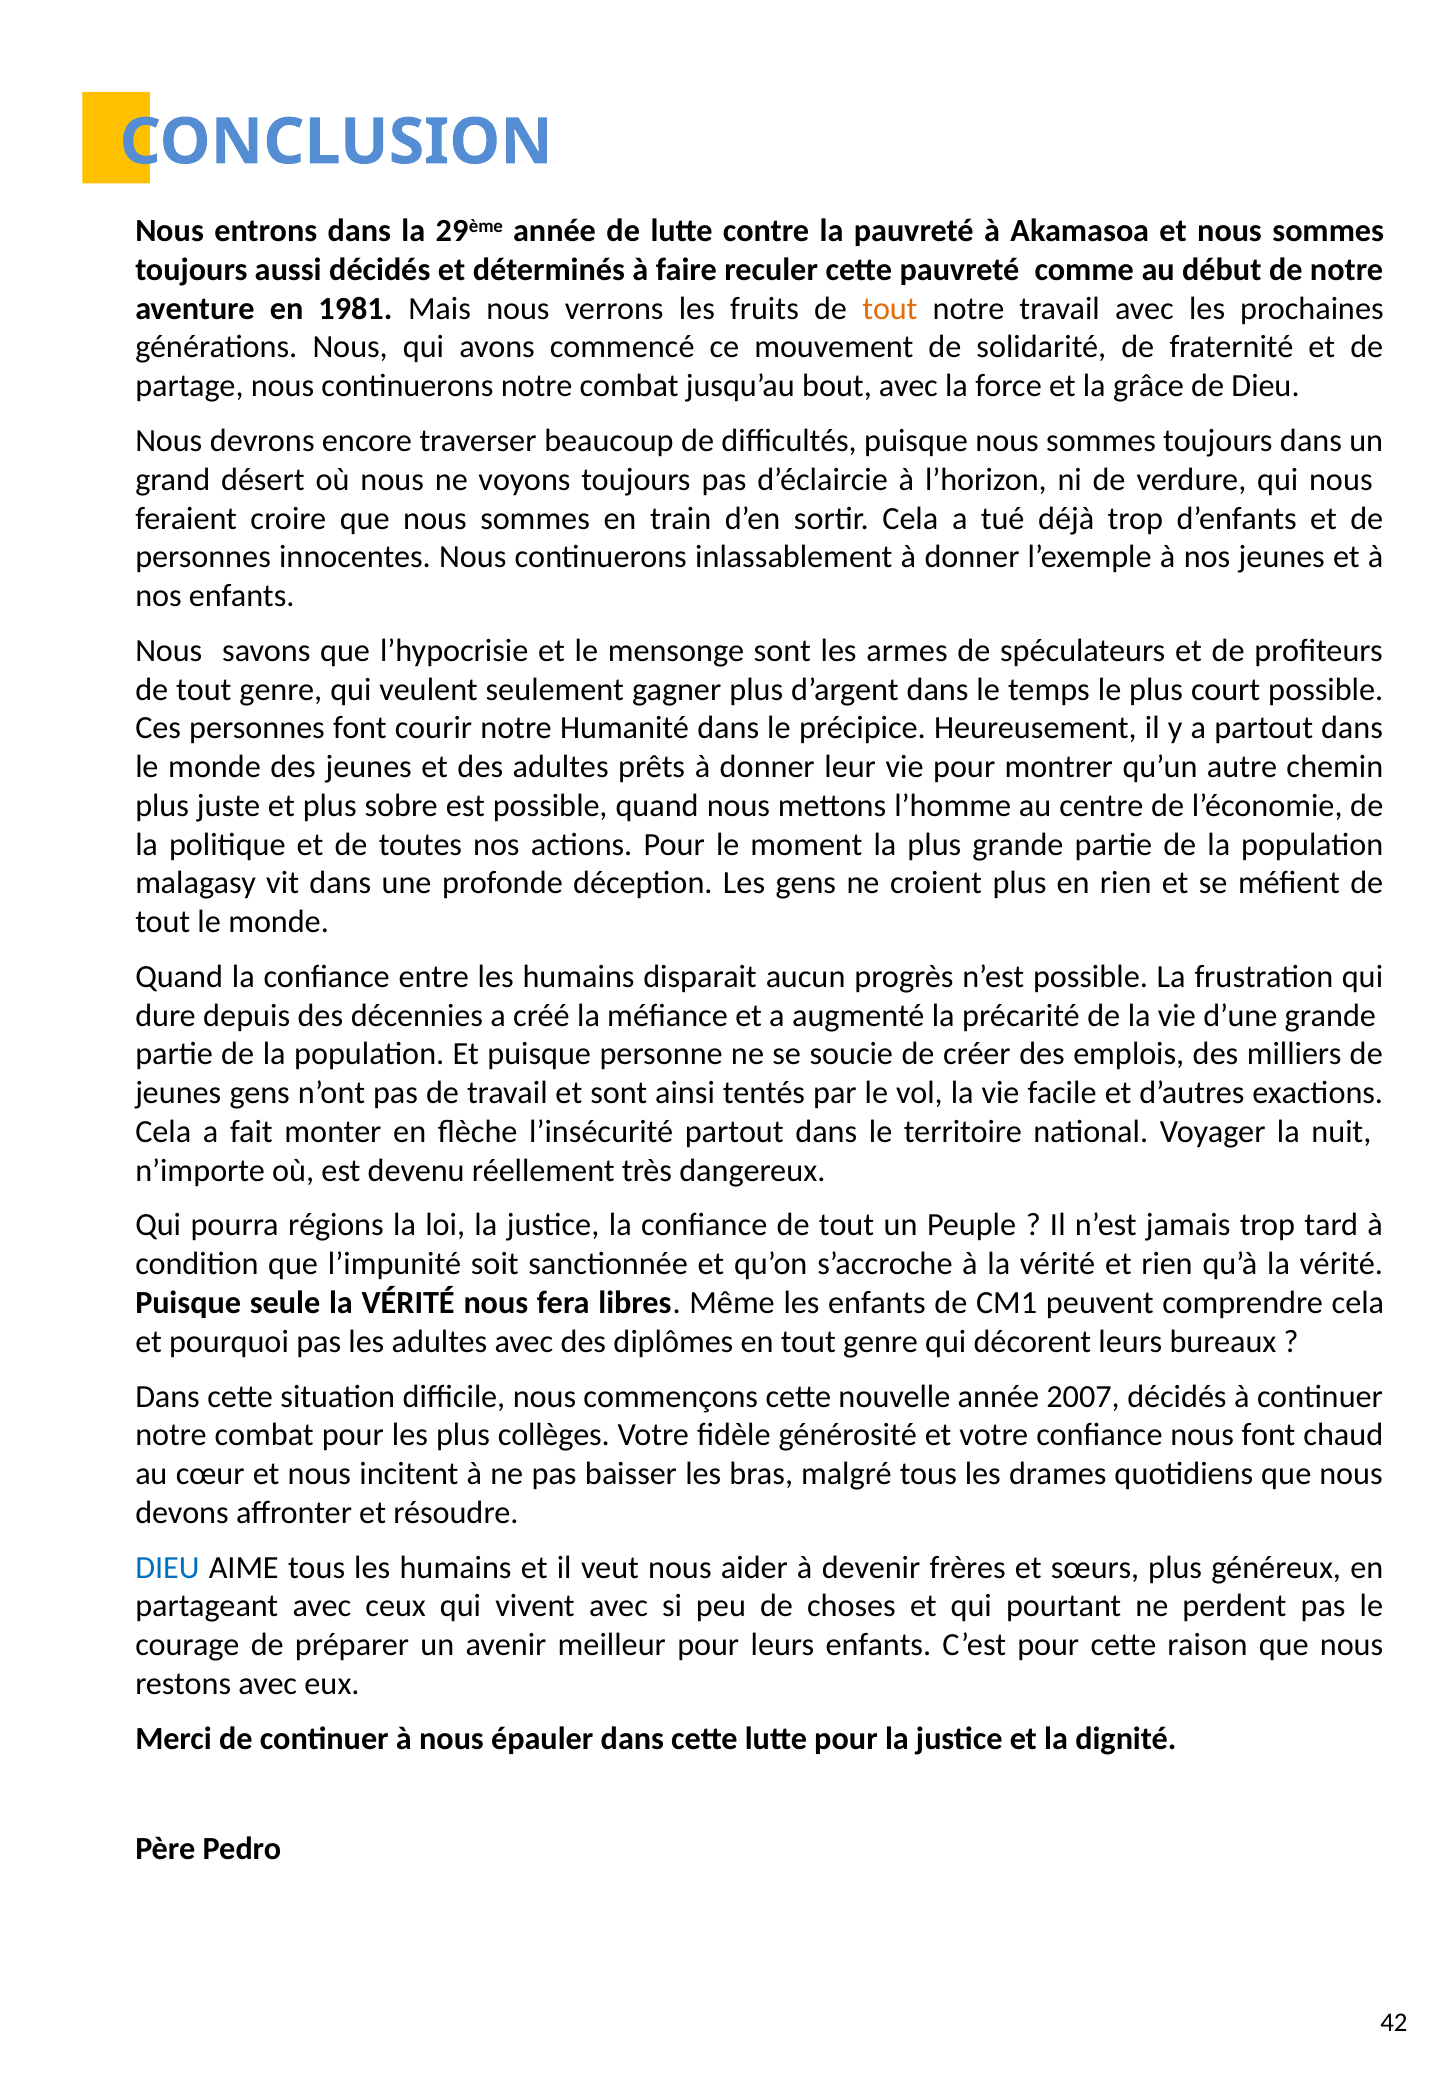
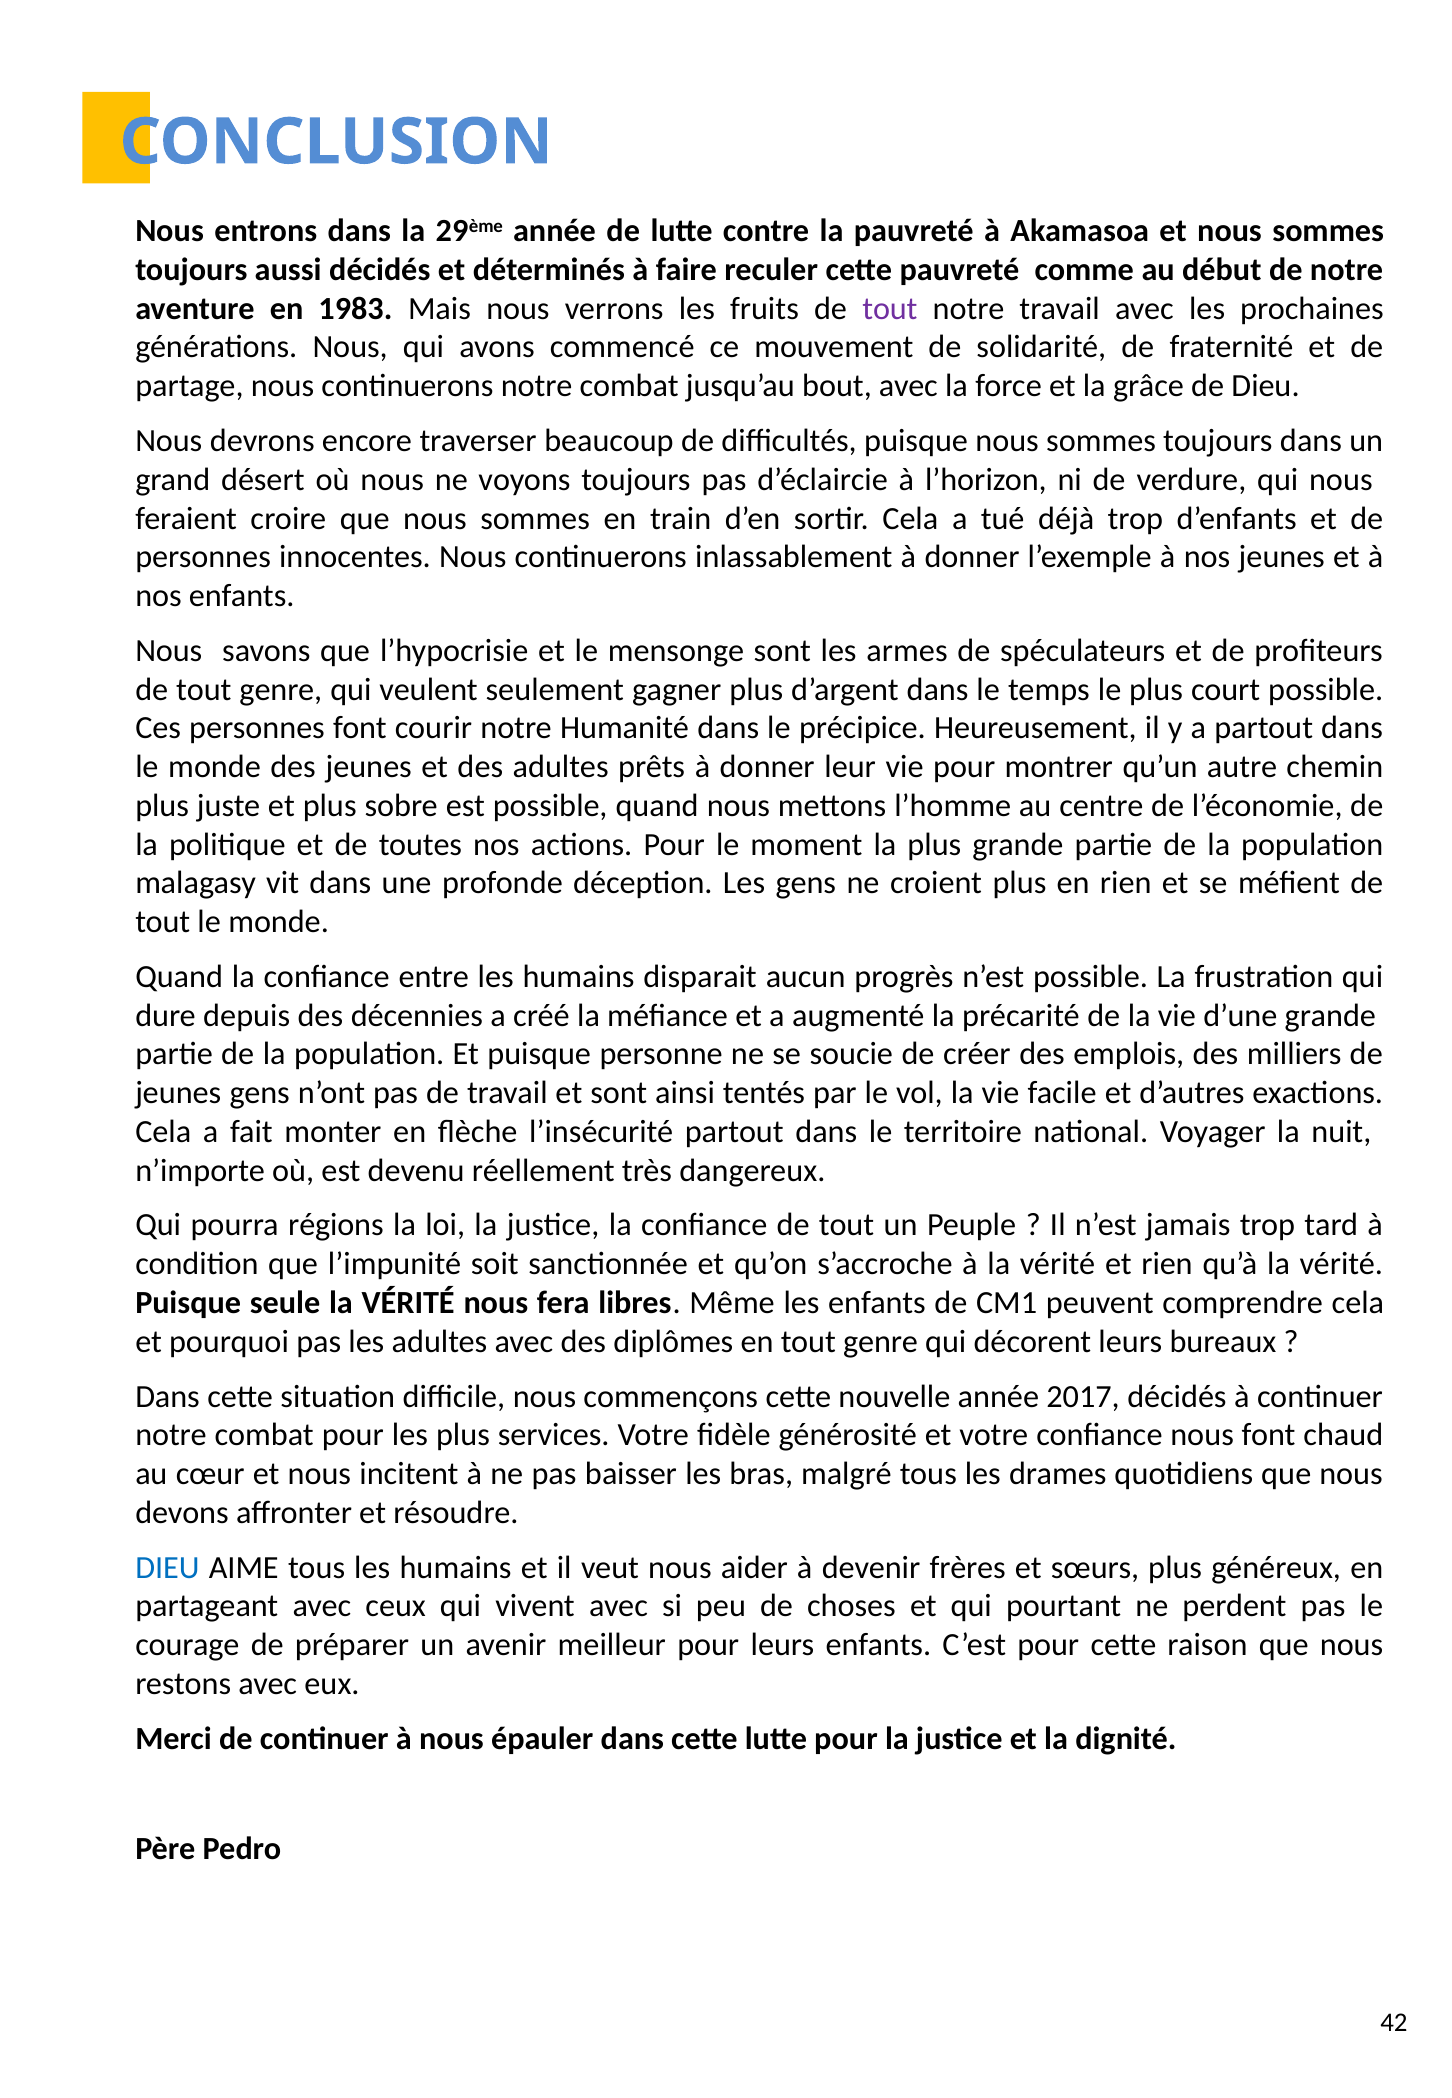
1981: 1981 -> 1983
tout at (890, 308) colour: orange -> purple
2007: 2007 -> 2017
collèges: collèges -> services
